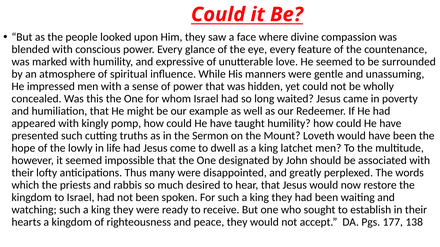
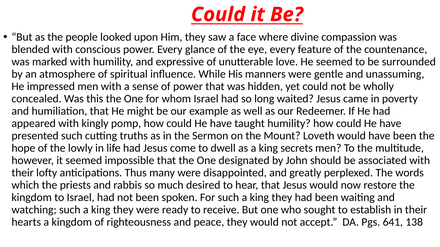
latchet: latchet -> secrets
177: 177 -> 641
